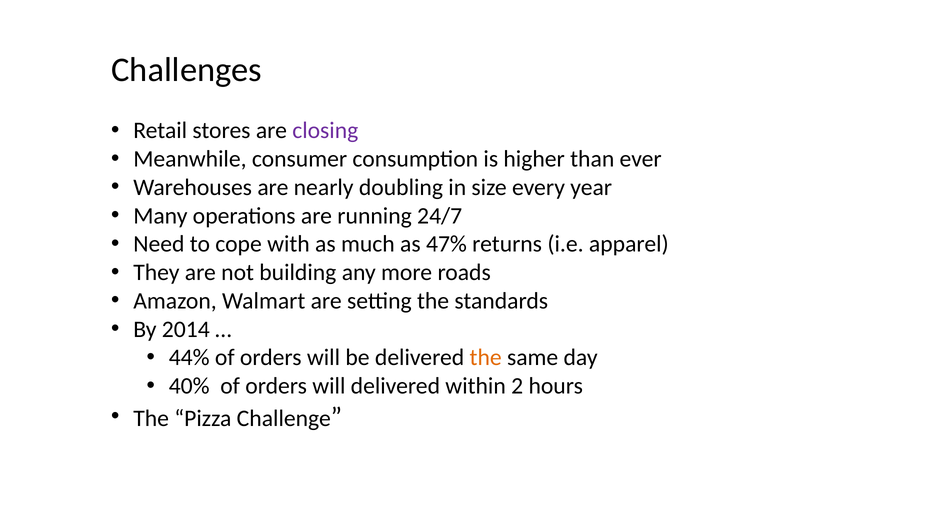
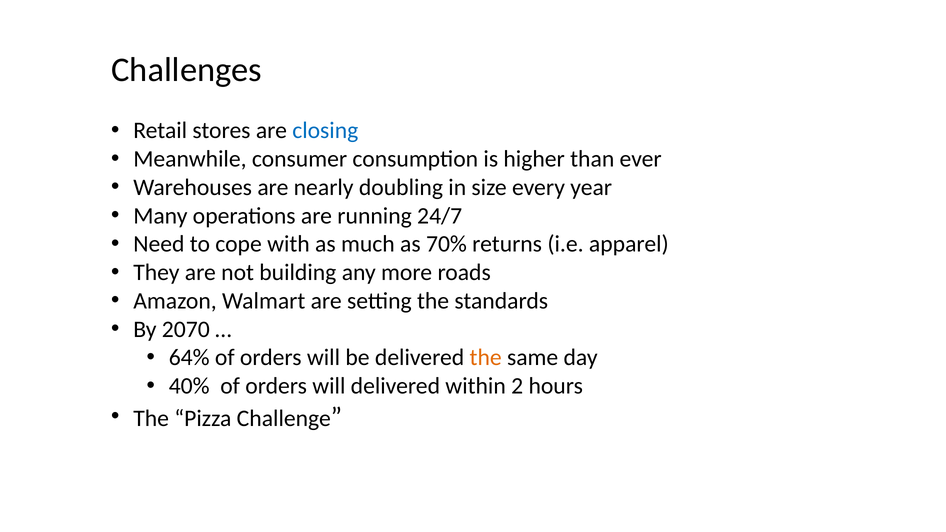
closing colour: purple -> blue
47%: 47% -> 70%
2014: 2014 -> 2070
44%: 44% -> 64%
